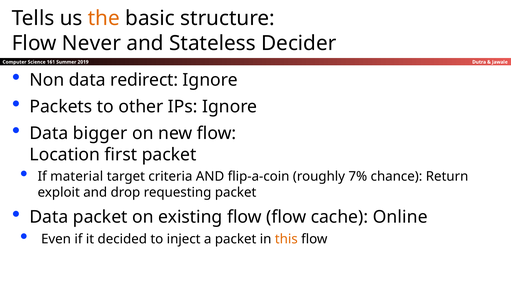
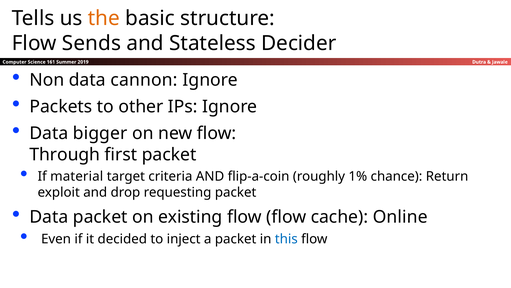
Never: Never -> Sends
redirect: redirect -> cannon
Location: Location -> Through
7%: 7% -> 1%
this colour: orange -> blue
